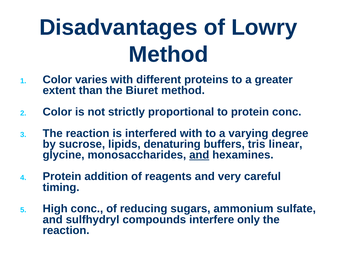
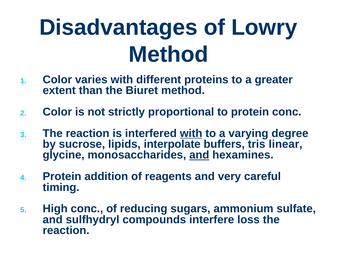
with at (191, 133) underline: none -> present
denaturing: denaturing -> interpolate
only: only -> loss
